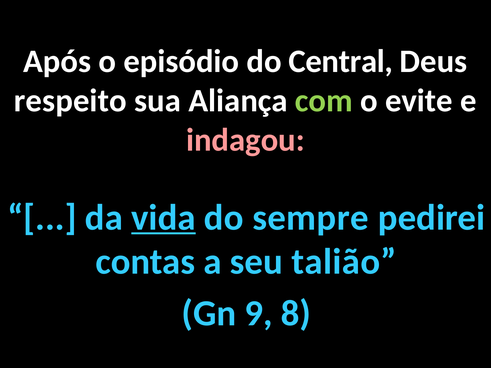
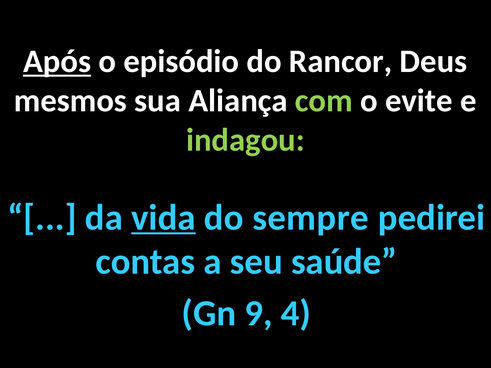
Após underline: none -> present
Central: Central -> Rancor
respeito: respeito -> mesmos
indagou colour: pink -> light green
talião: talião -> saúde
8: 8 -> 4
